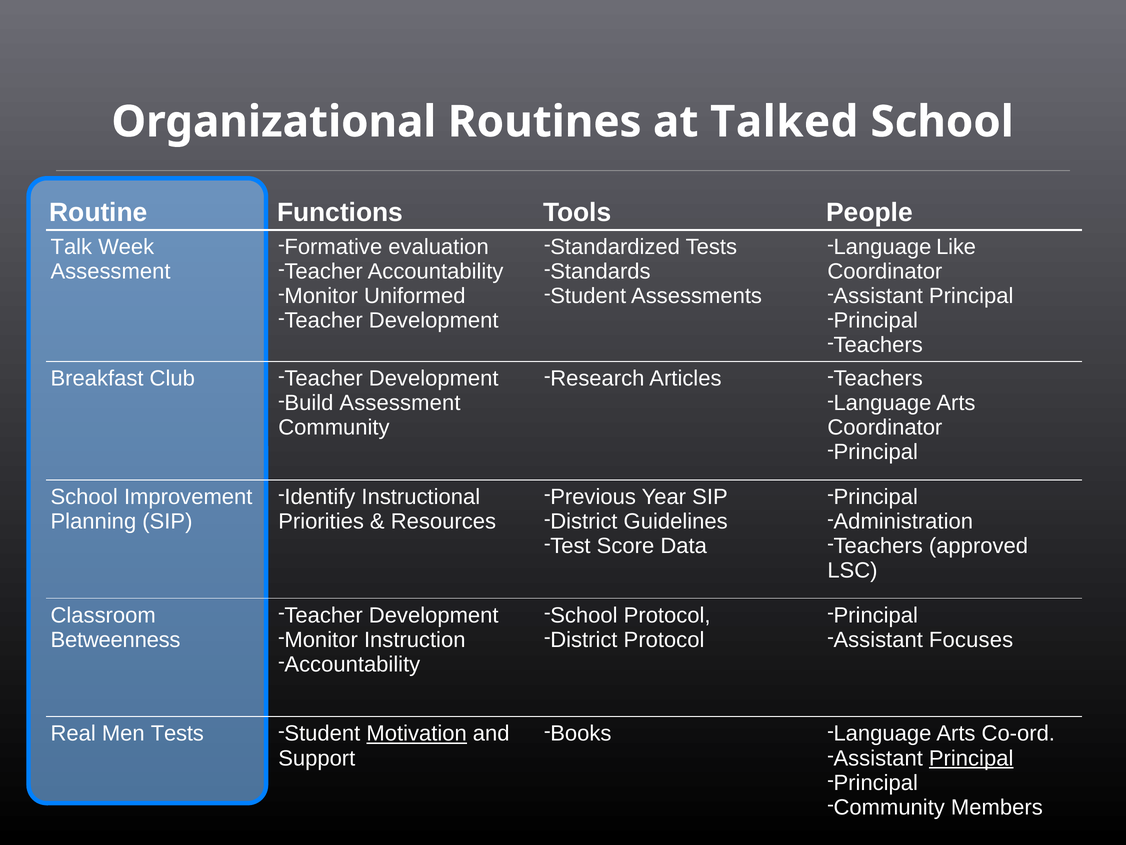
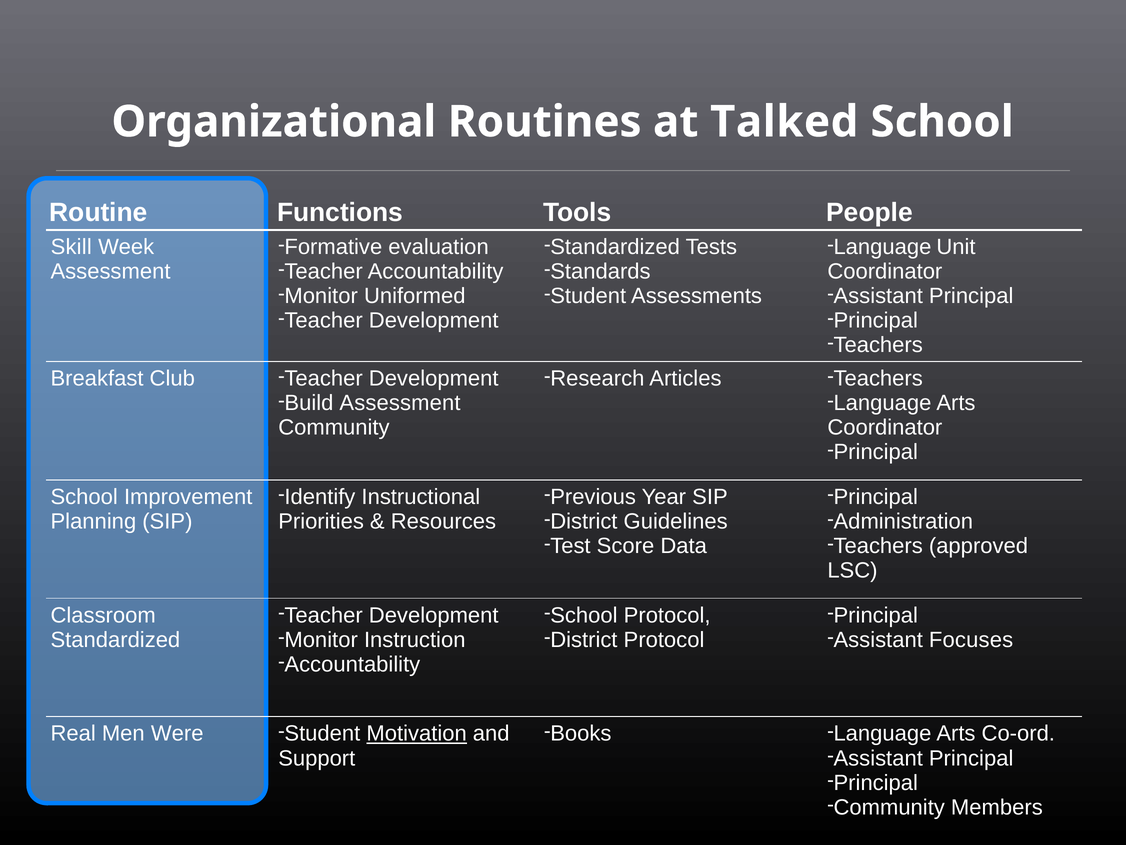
Talk: Talk -> Skill
Like: Like -> Unit
Betweenness at (116, 639): Betweenness -> Standardized
Men Tests: Tests -> Were
Principal at (971, 758) underline: present -> none
